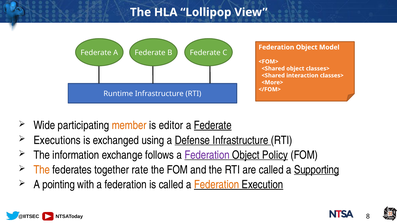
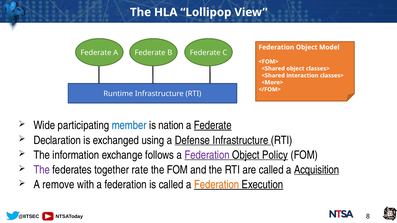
member colour: orange -> blue
editor: editor -> nation
Executions: Executions -> Declaration
The at (42, 170) colour: orange -> purple
Supporting: Supporting -> Acquisition
pointing: pointing -> remove
